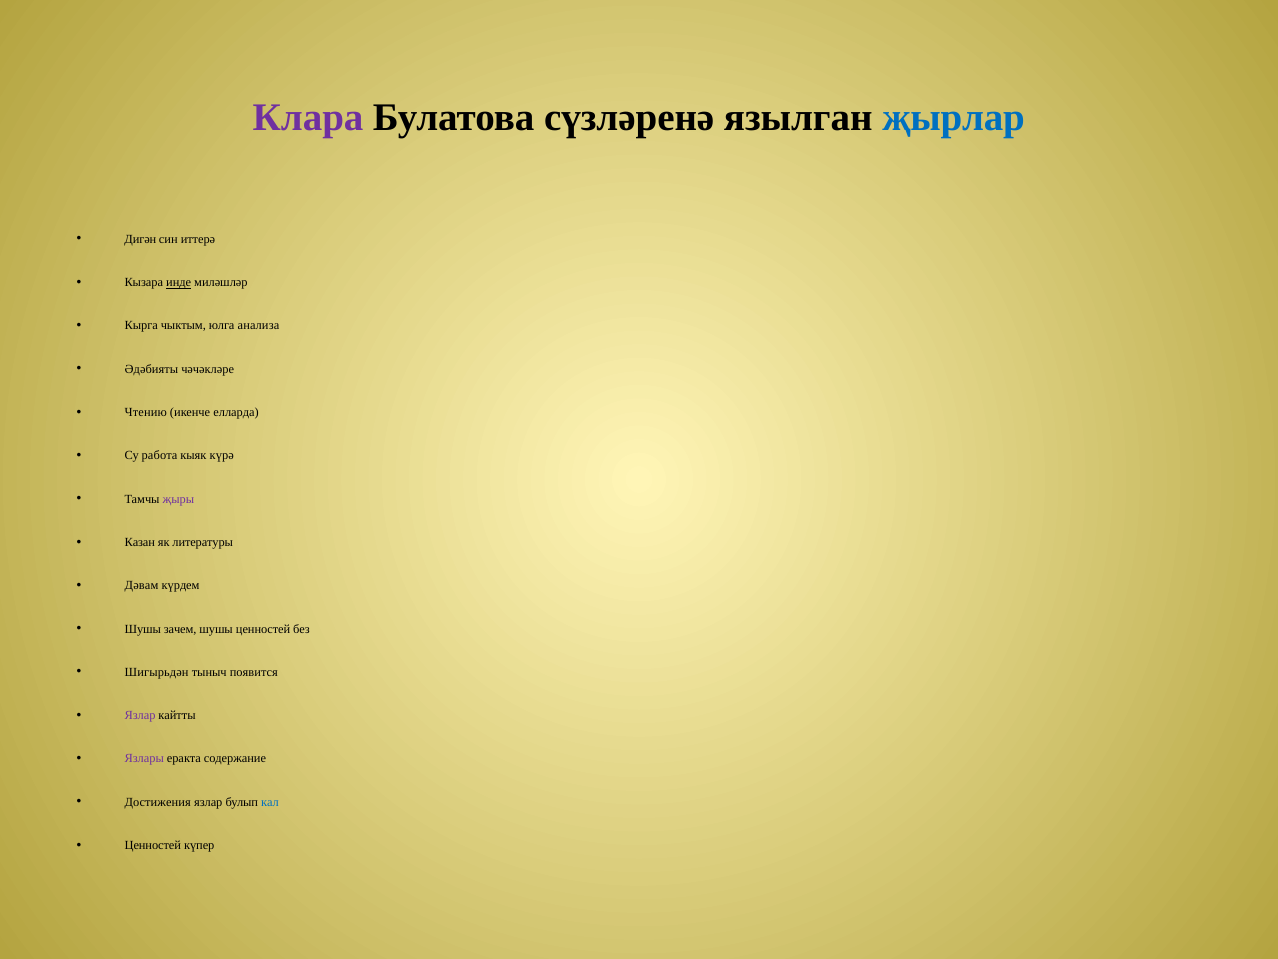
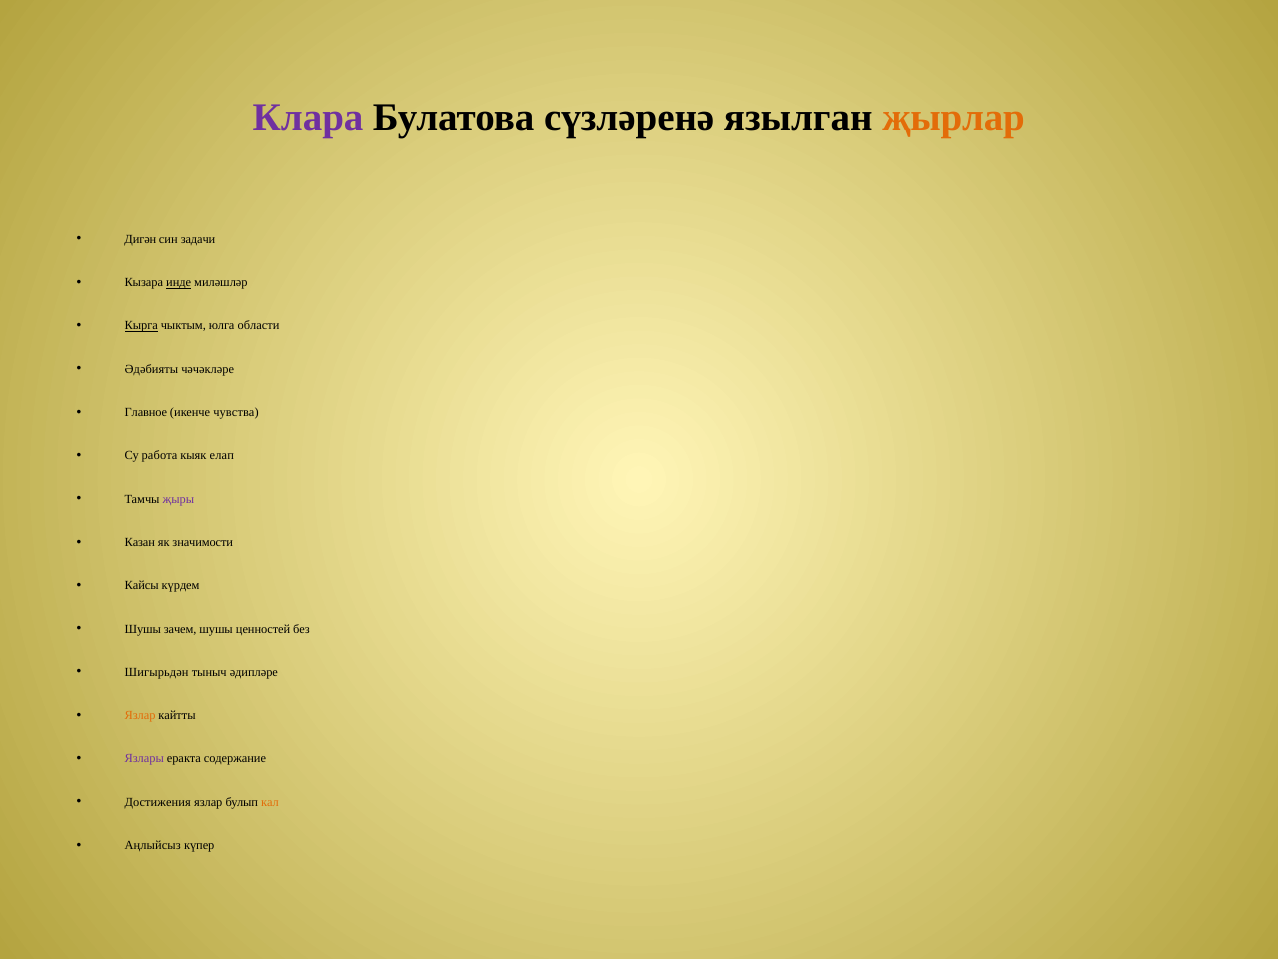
җырлар colour: blue -> orange
иттерә: иттерә -> задачи
Кырга underline: none -> present
анализа: анализа -> области
Чтению: Чтению -> Главное
елларда: елларда -> чувства
күрә: күрә -> елап
литературы: литературы -> значимости
Дәвам: Дәвам -> Кайсы
появится: появится -> әдипләре
Язлар at (140, 715) colour: purple -> orange
кал colour: blue -> orange
Ценностей at (153, 845): Ценностей -> Аңлыйсыз
